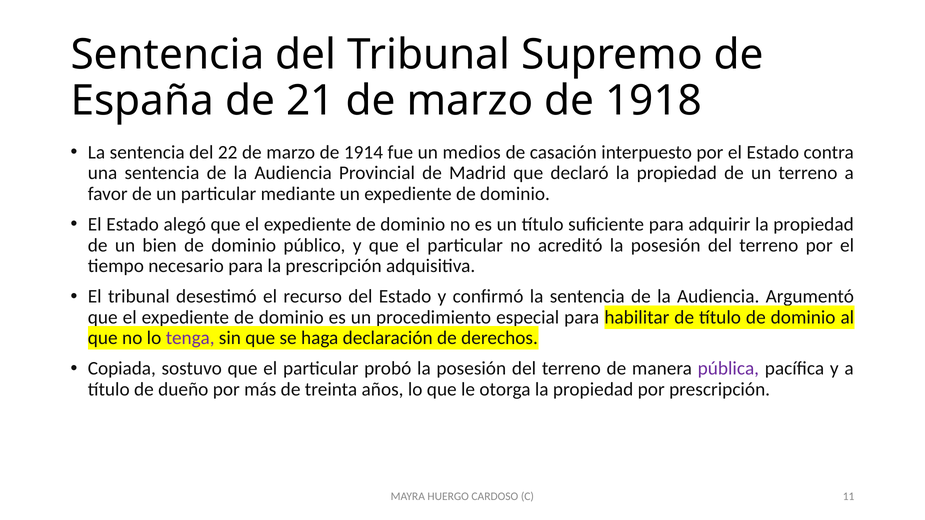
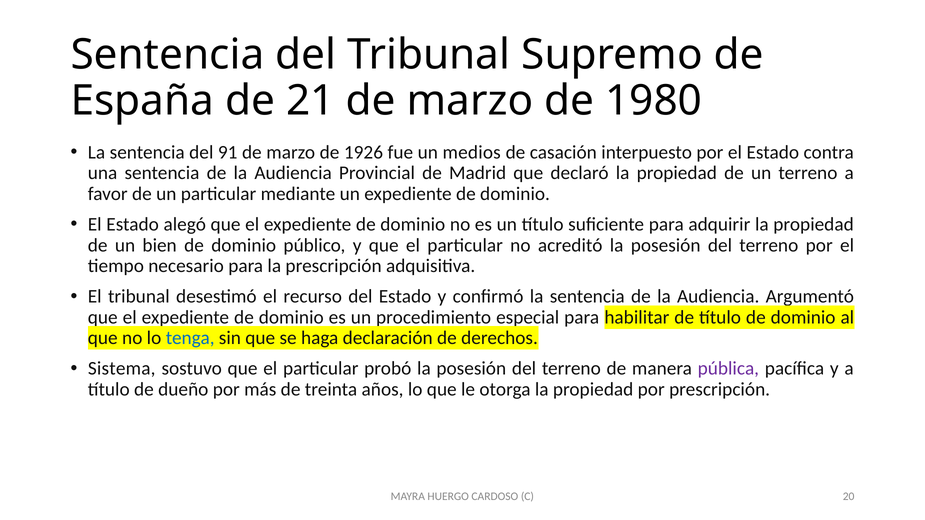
1918: 1918 -> 1980
22: 22 -> 91
1914: 1914 -> 1926
tenga colour: purple -> blue
Copiada: Copiada -> Sistema
11: 11 -> 20
